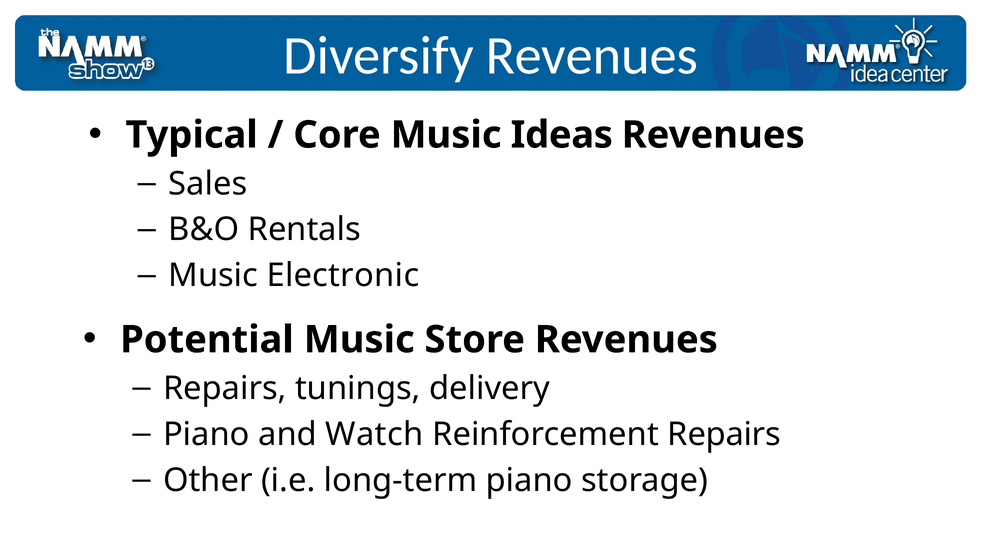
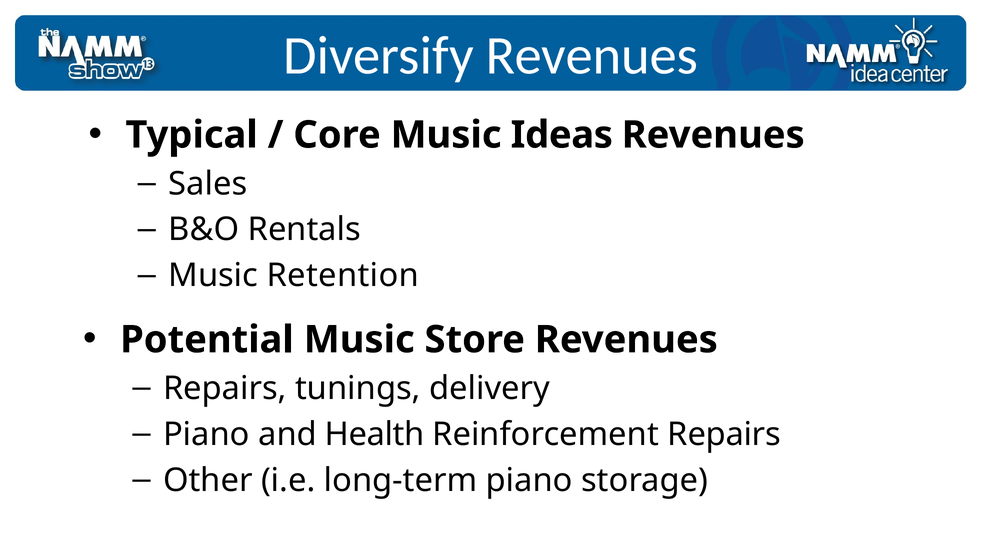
Electronic: Electronic -> Retention
Watch: Watch -> Health
